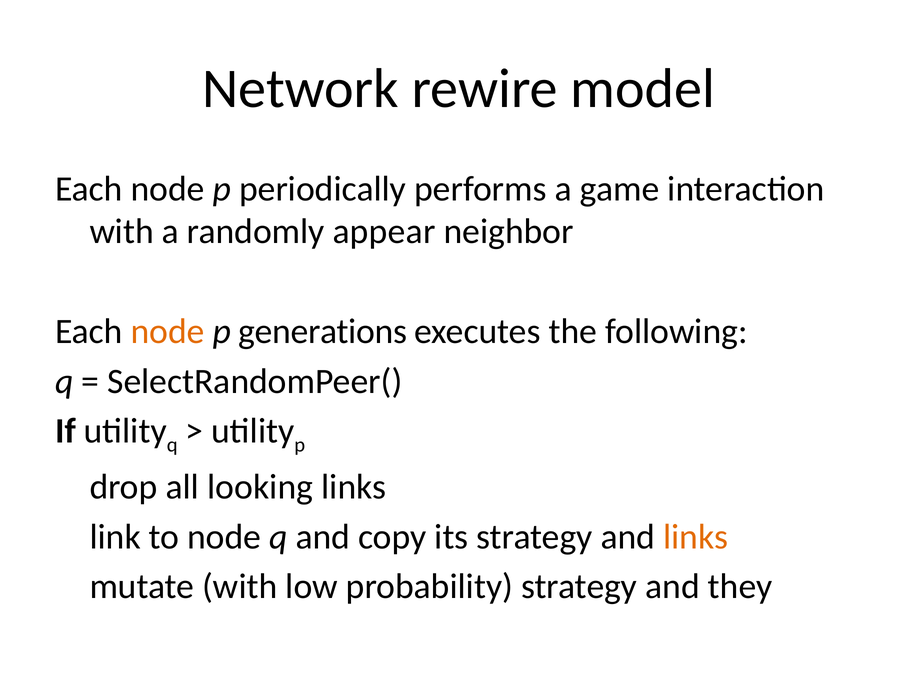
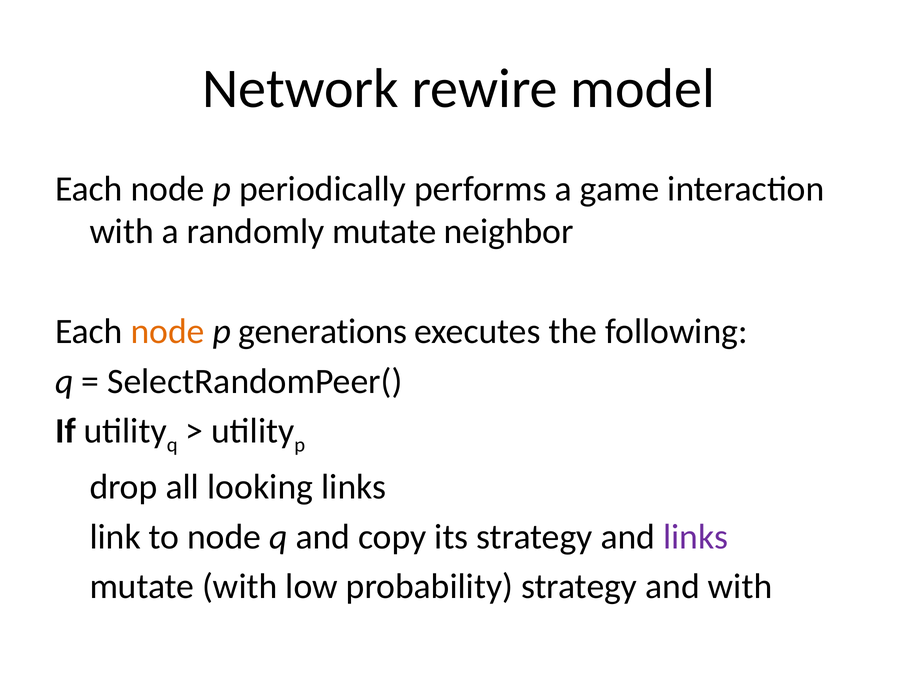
randomly appear: appear -> mutate
links at (696, 537) colour: orange -> purple
and they: they -> with
